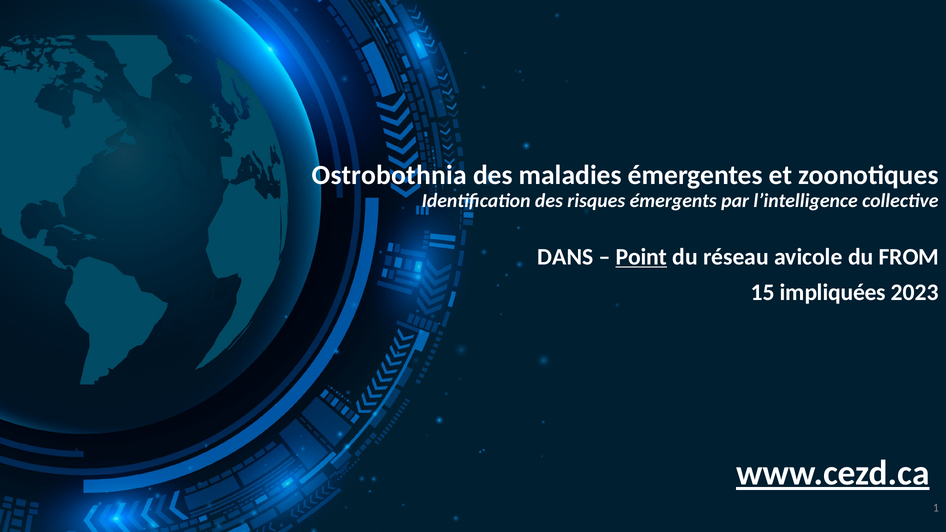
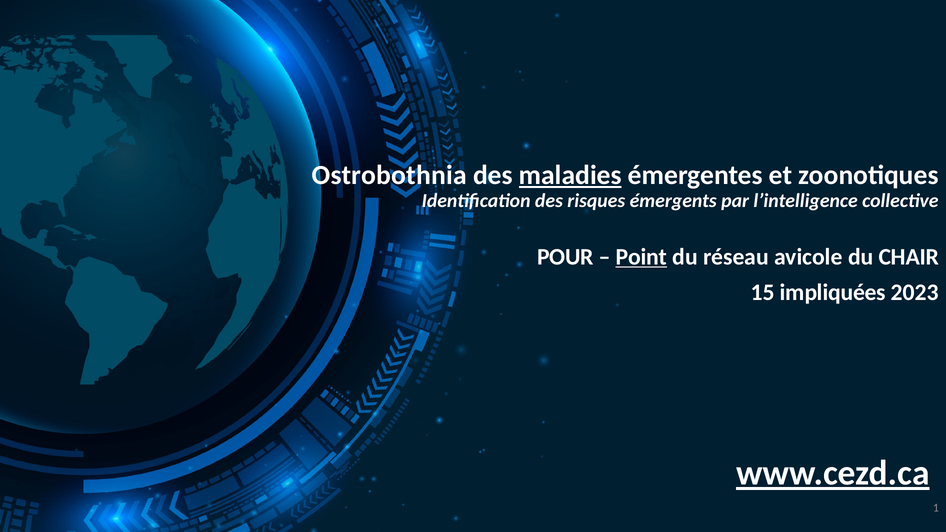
maladies underline: none -> present
DANS: DANS -> POUR
FROM: FROM -> CHAIR
